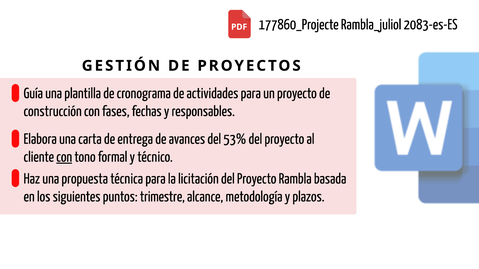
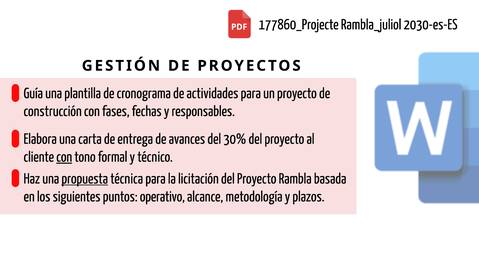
2083-es-ES: 2083-es-ES -> 2030-es-ES
53%: 53% -> 30%
propuesta underline: none -> present
trimestre: trimestre -> operativo
